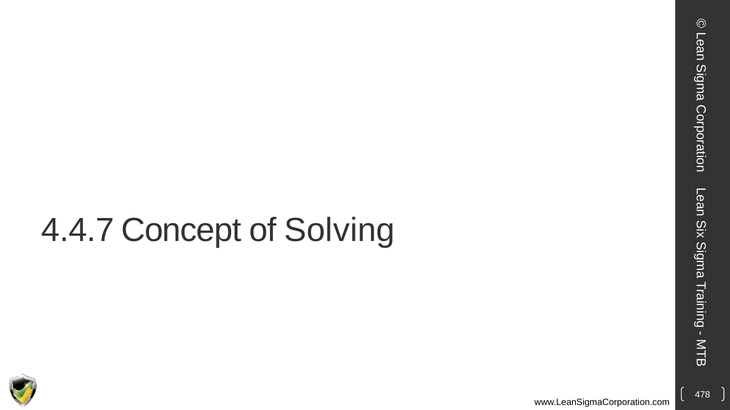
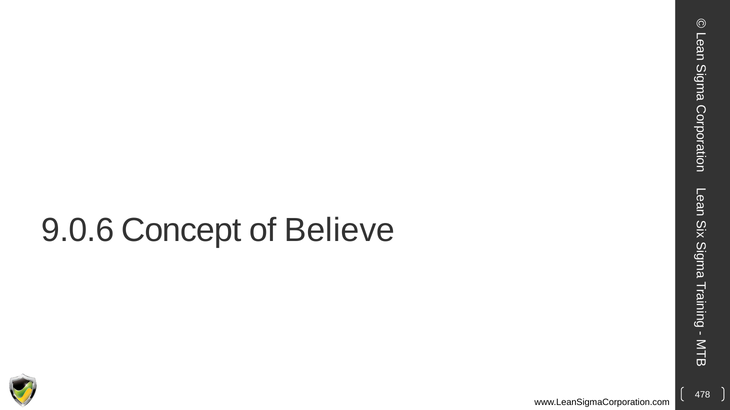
4.4.7: 4.4.7 -> 9.0.6
Solving: Solving -> Believe
